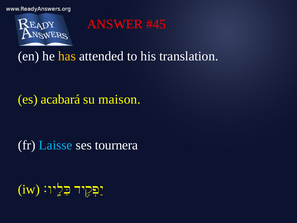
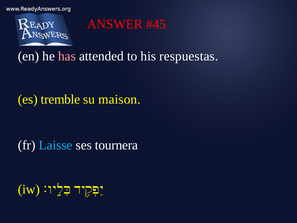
has colour: yellow -> pink
translation: translation -> respuestas
acabará: acabará -> tremble
